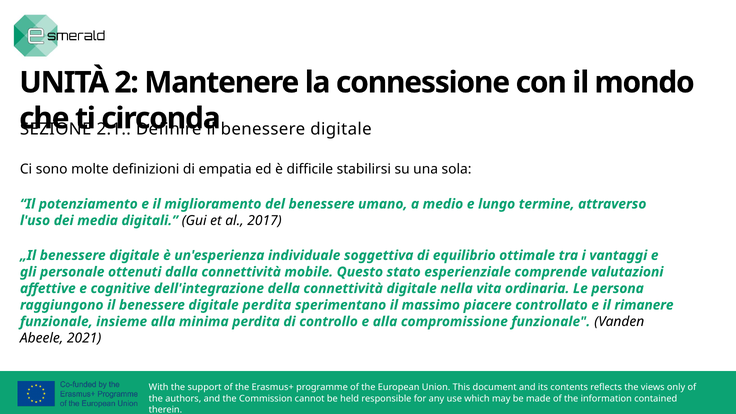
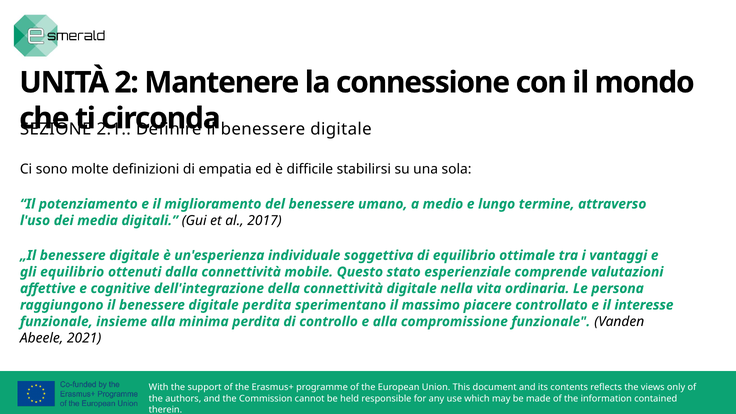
gli personale: personale -> equilibrio
rimanere: rimanere -> interesse
